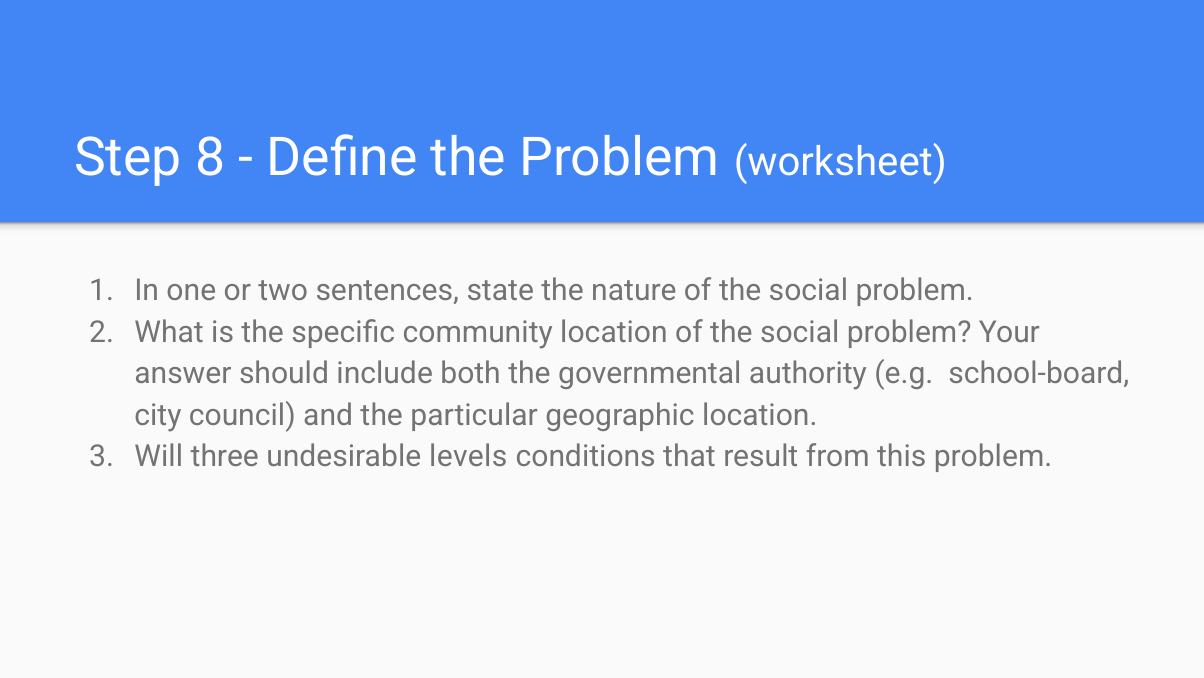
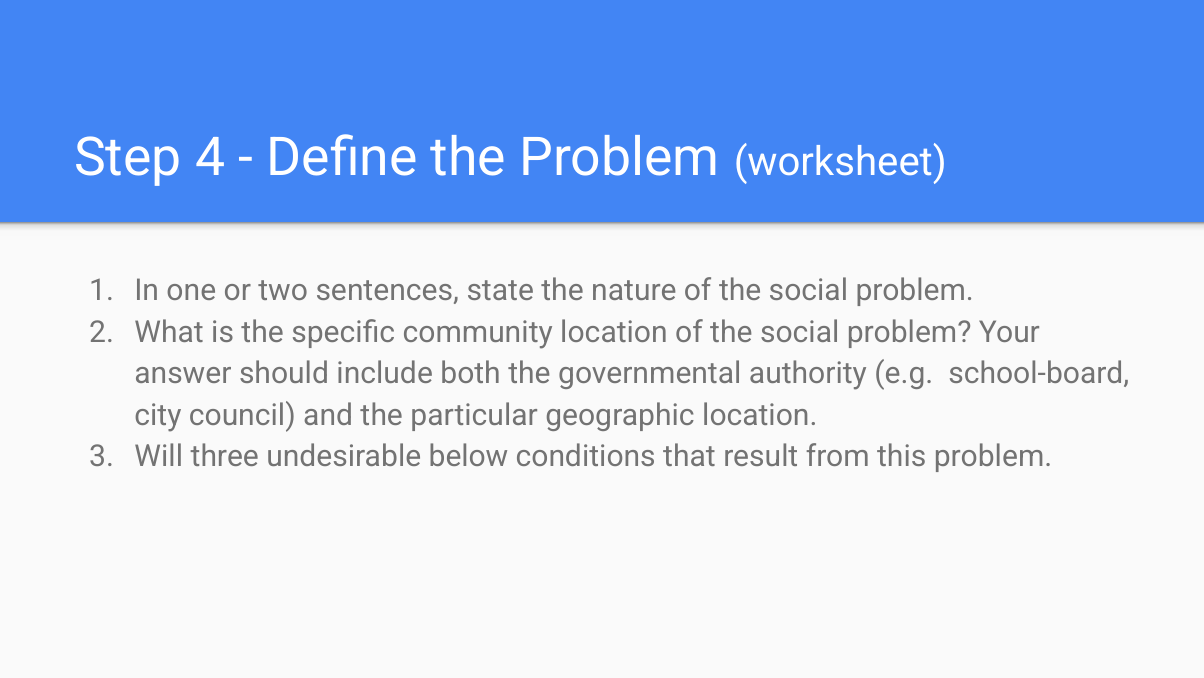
8: 8 -> 4
levels: levels -> below
